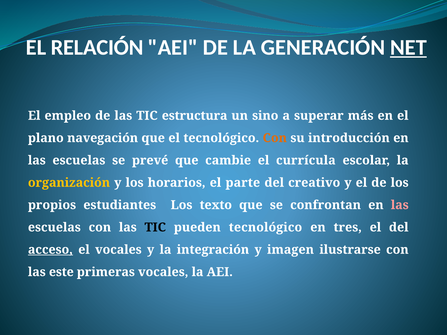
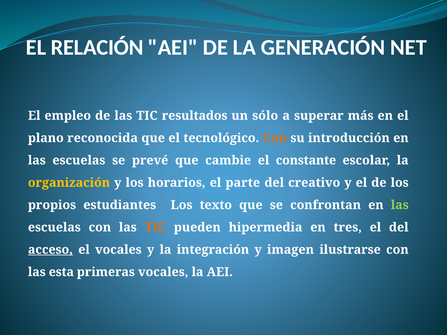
NET underline: present -> none
estructura: estructura -> resultados
sino: sino -> sólo
navegación: navegación -> reconocida
currícula: currícula -> constante
las at (400, 205) colour: pink -> light green
TIC at (155, 227) colour: black -> orange
pueden tecnológico: tecnológico -> hipermedia
este: este -> esta
